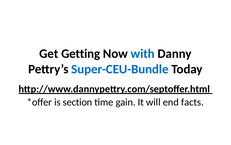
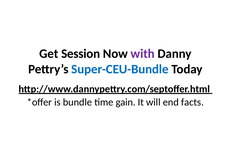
Getting: Getting -> Session
with colour: blue -> purple
section: section -> bundle
